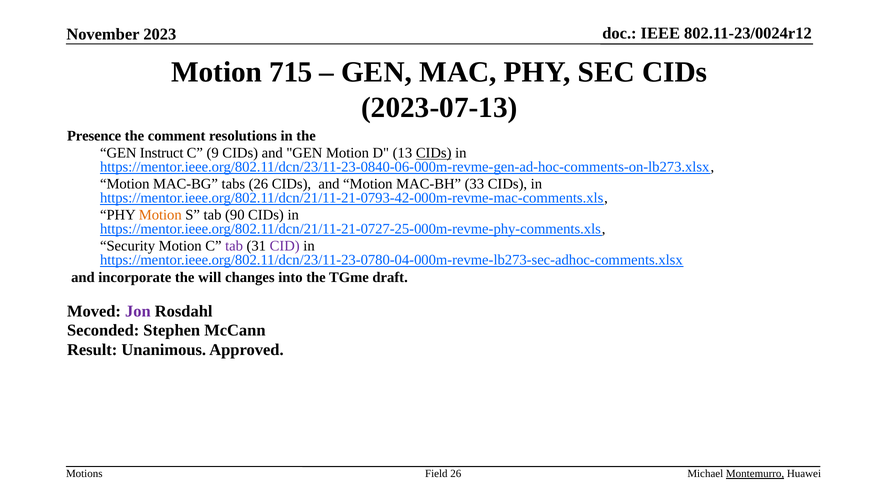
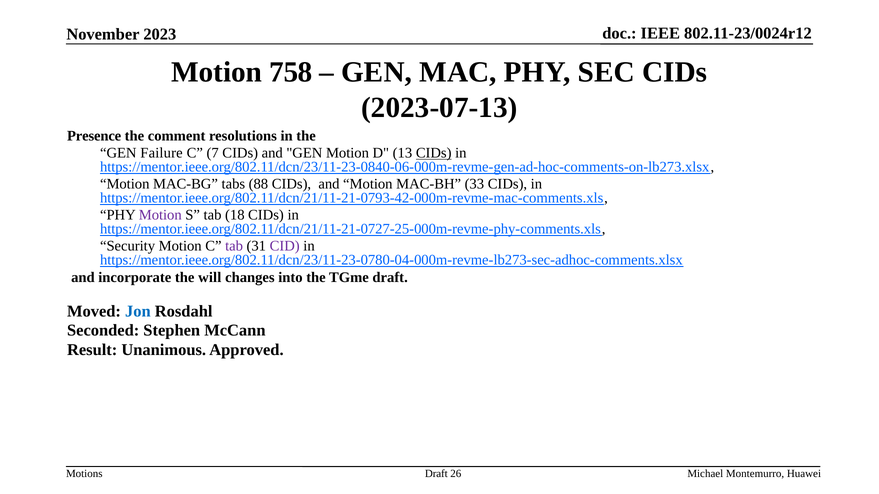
715: 715 -> 758
Instruct: Instruct -> Failure
9: 9 -> 7
tabs 26: 26 -> 88
Motion at (160, 215) colour: orange -> purple
90: 90 -> 18
Jon colour: purple -> blue
Field at (436, 474): Field -> Draft
Montemurro underline: present -> none
